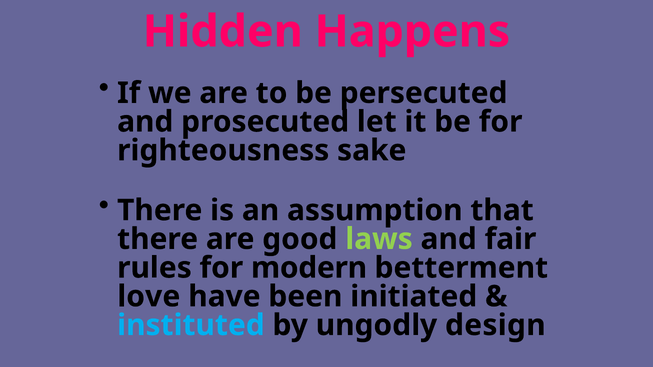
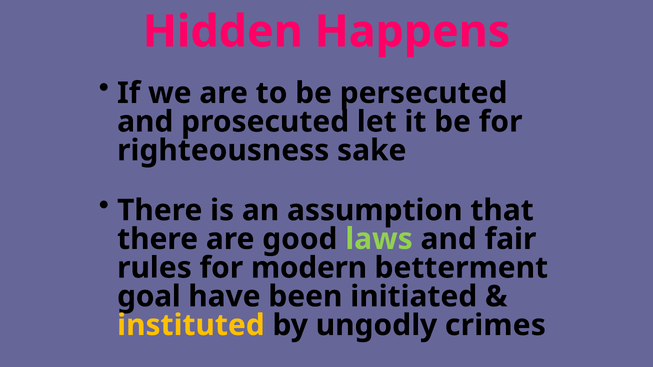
love: love -> goal
instituted colour: light blue -> yellow
design: design -> crimes
